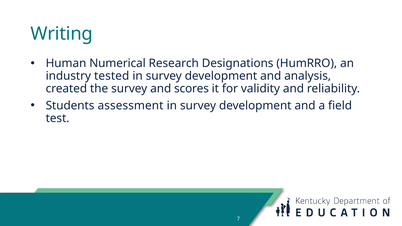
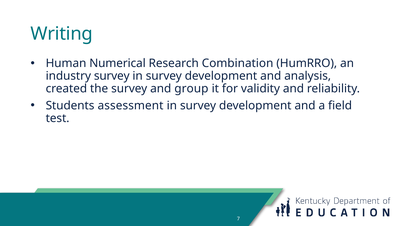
Designations: Designations -> Combination
industry tested: tested -> survey
scores: scores -> group
